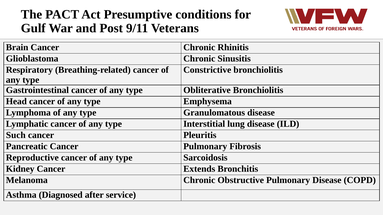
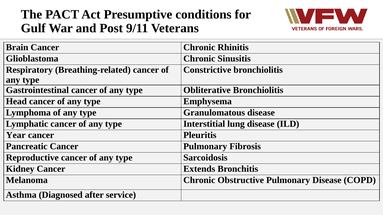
Such: Such -> Year
